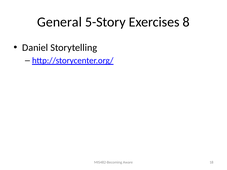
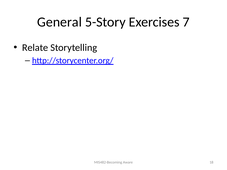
8: 8 -> 7
Daniel: Daniel -> Relate
